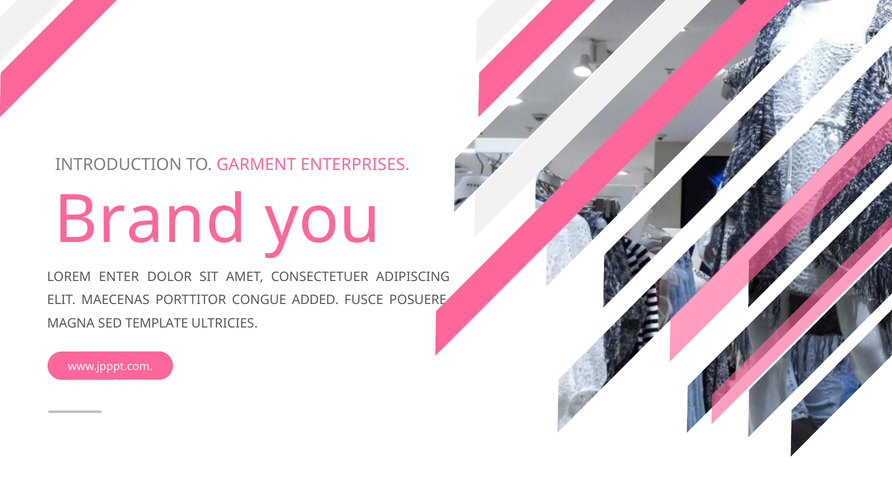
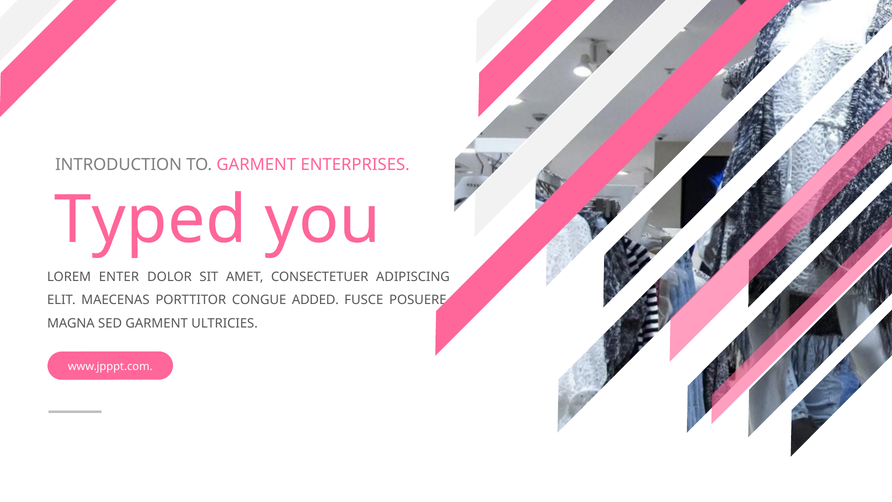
Brand: Brand -> Typed
SED TEMPLATE: TEMPLATE -> GARMENT
